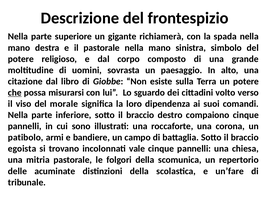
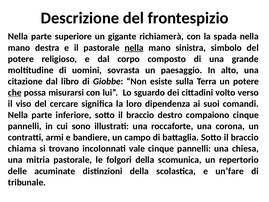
nella at (134, 48) underline: none -> present
morale: morale -> cercare
patibolo: patibolo -> contratti
egoista: egoista -> chiama
